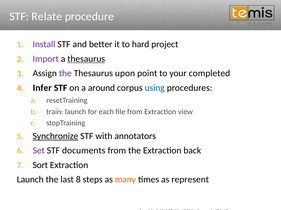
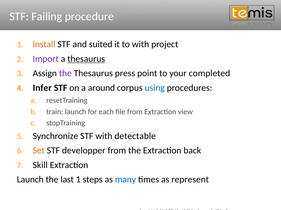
Relate: Relate -> Failing
Install colour: purple -> orange
better: better -> suited
to hard: hard -> with
upon: upon -> press
Synchronize underline: present -> none
annotators: annotators -> detectable
Set colour: purple -> orange
documents: documents -> developper
Sort: Sort -> Skill
last 8: 8 -> 1
many colour: orange -> blue
